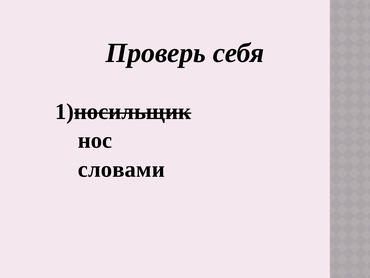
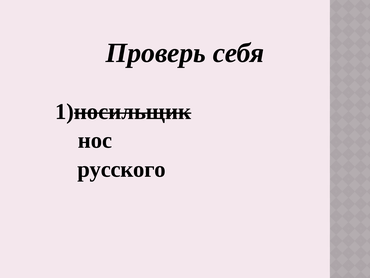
словами: словами -> русского
